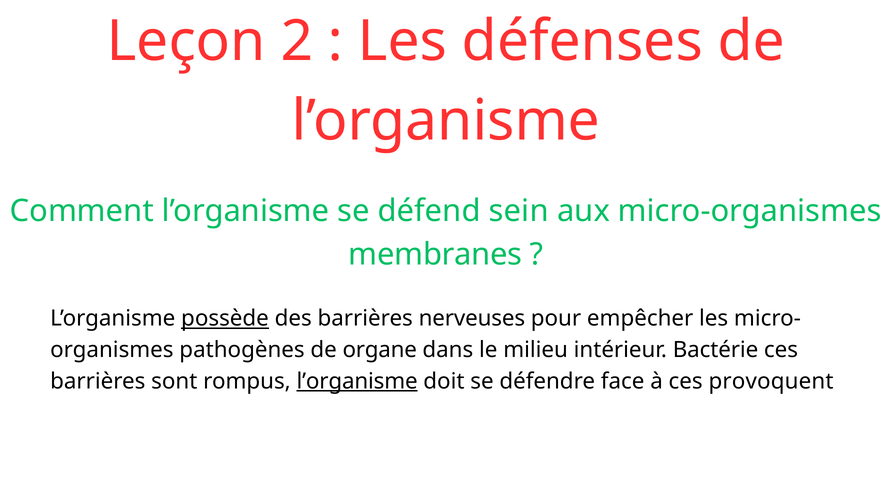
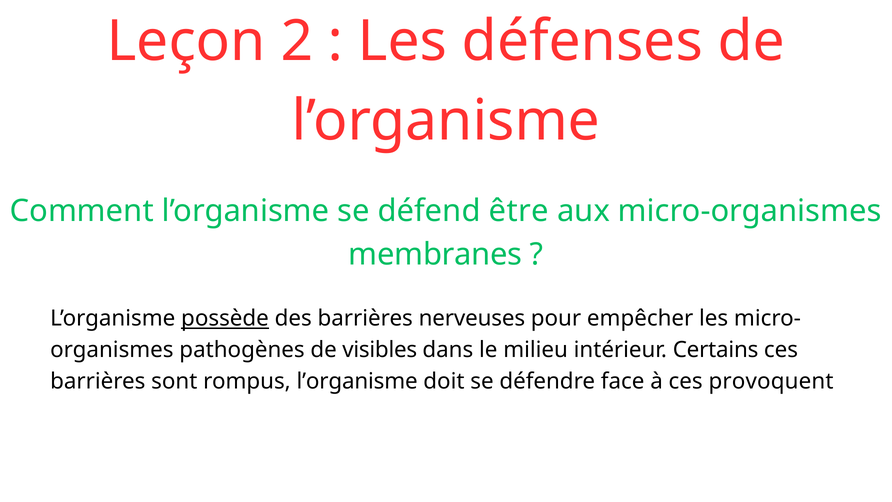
sein: sein -> être
organe: organe -> visibles
Bactérie: Bactérie -> Certains
l’organisme at (357, 381) underline: present -> none
